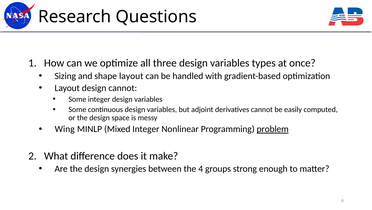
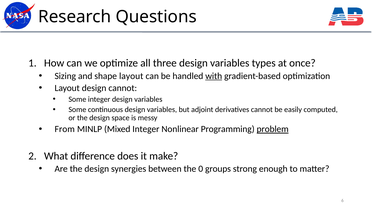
with underline: none -> present
Wing: Wing -> From
4: 4 -> 0
